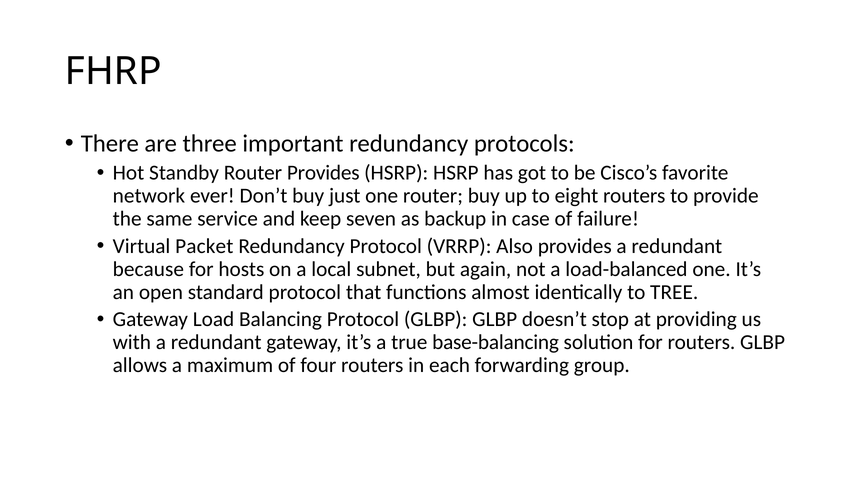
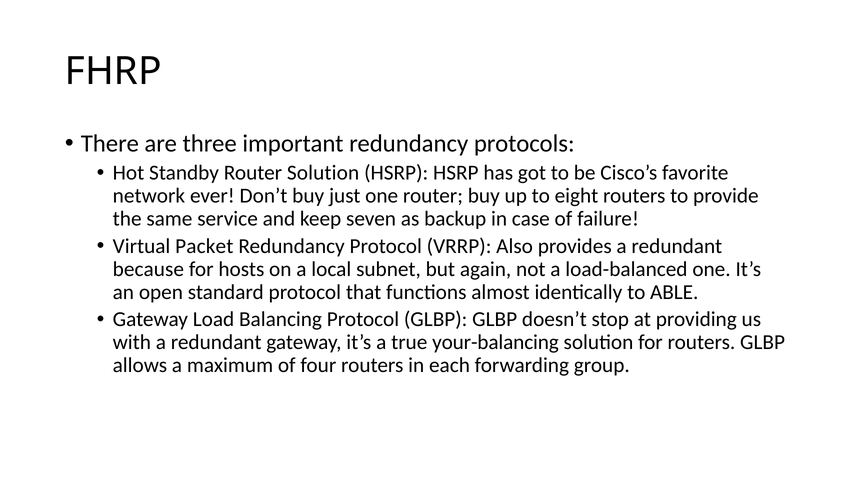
Router Provides: Provides -> Solution
TREE: TREE -> ABLE
base-balancing: base-balancing -> your-balancing
